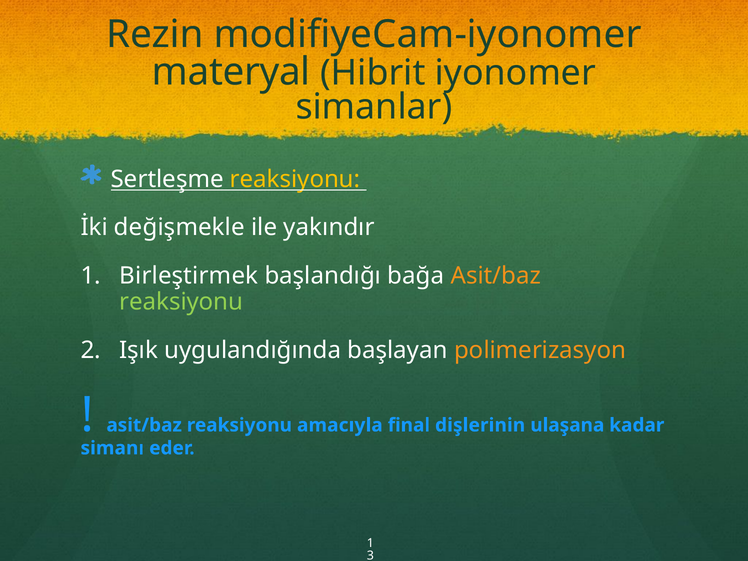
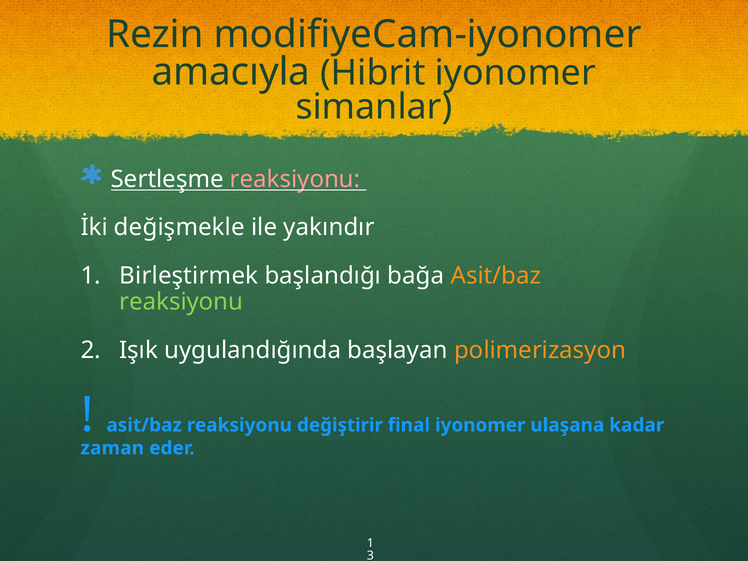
materyal: materyal -> amacıyla
reaksiyonu at (295, 179) colour: yellow -> pink
amacıyla: amacıyla -> değiştirir
final dişlerinin: dişlerinin -> iyonomer
simanı: simanı -> zaman
